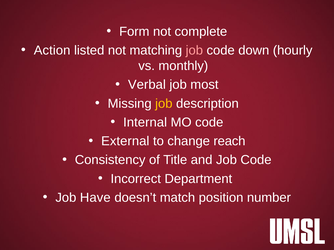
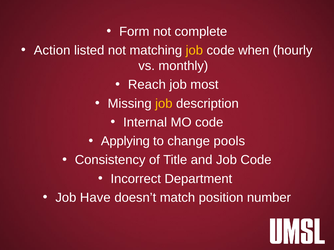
job at (194, 50) colour: pink -> yellow
down: down -> when
Verbal: Verbal -> Reach
External: External -> Applying
reach: reach -> pools
